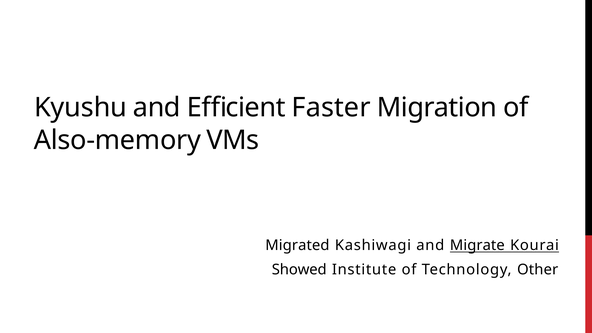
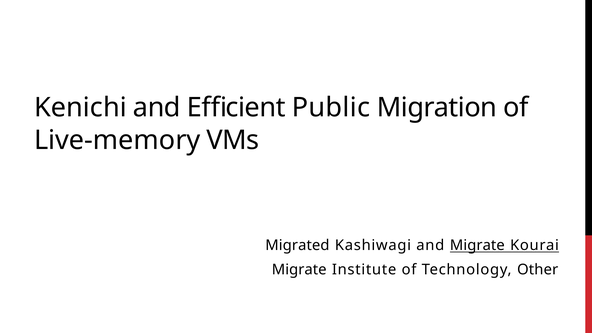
Kyushu: Kyushu -> Kenichi
Faster: Faster -> Public
Also-memory: Also-memory -> Live-memory
Showed at (299, 270): Showed -> Migrate
